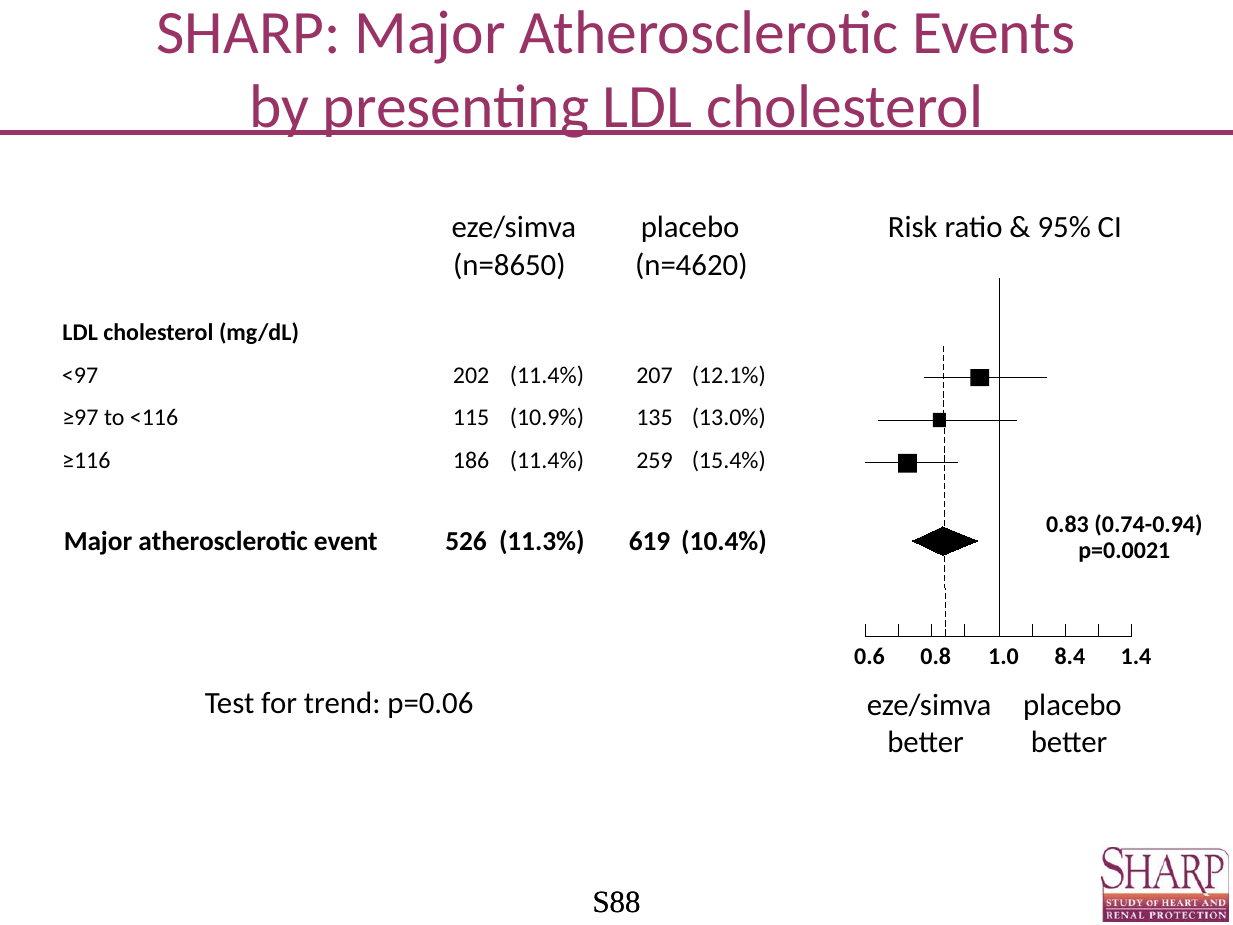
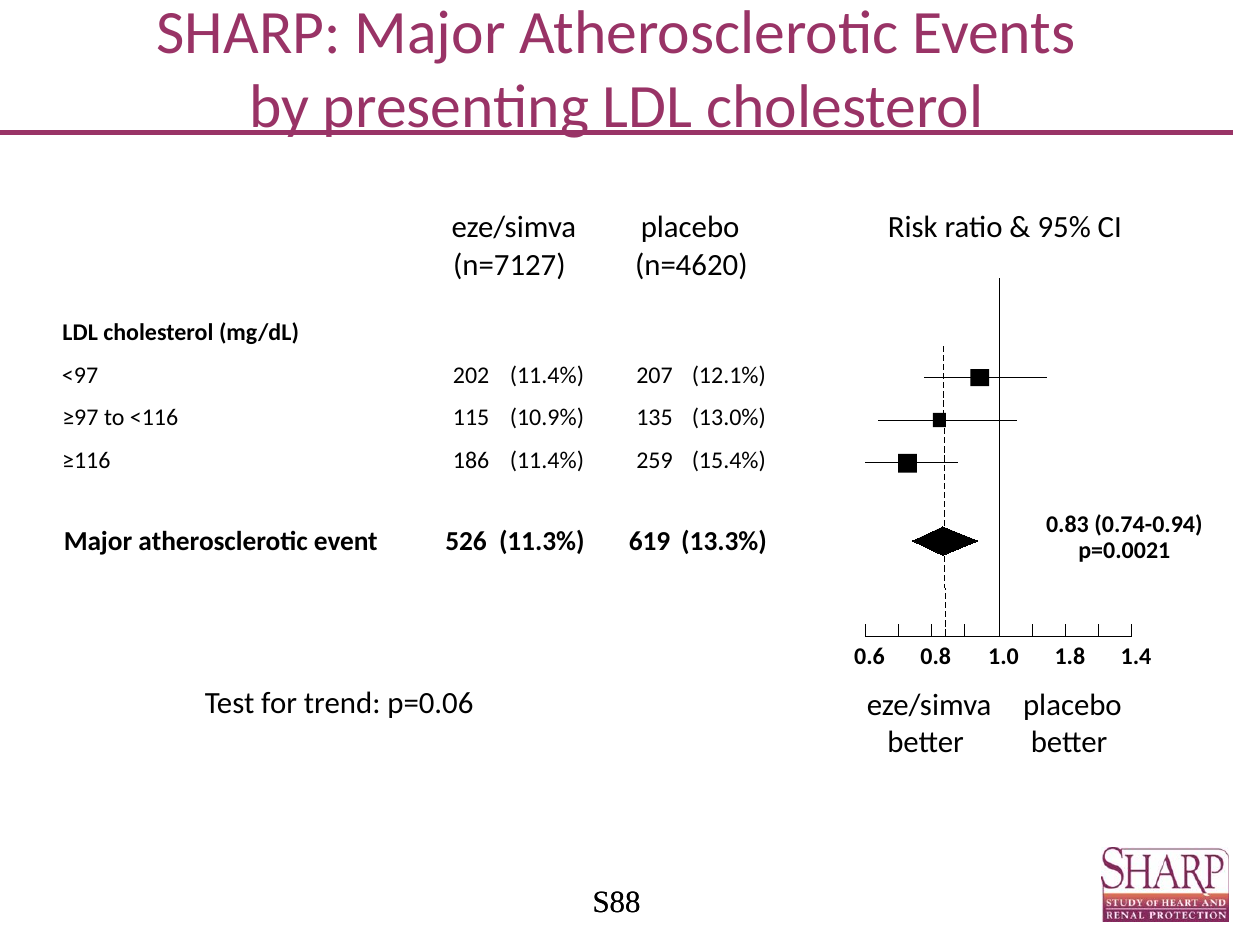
n=8650: n=8650 -> n=7127
10.4%: 10.4% -> 13.3%
8.4: 8.4 -> 1.8
